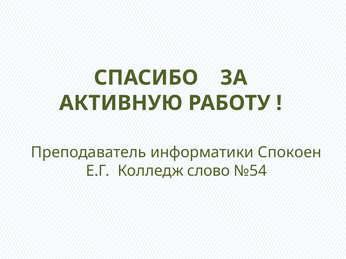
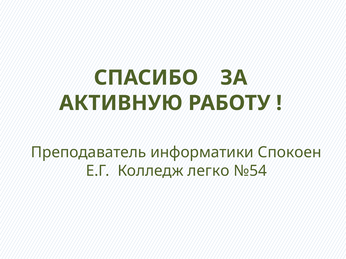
слово: слово -> легко
